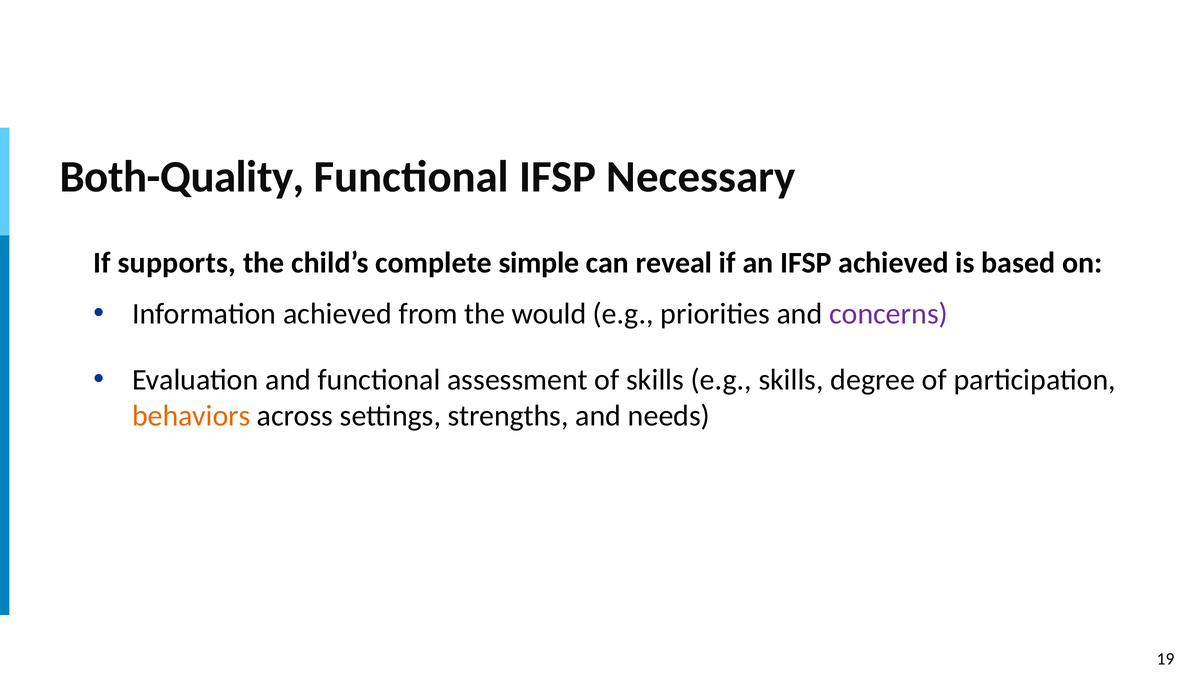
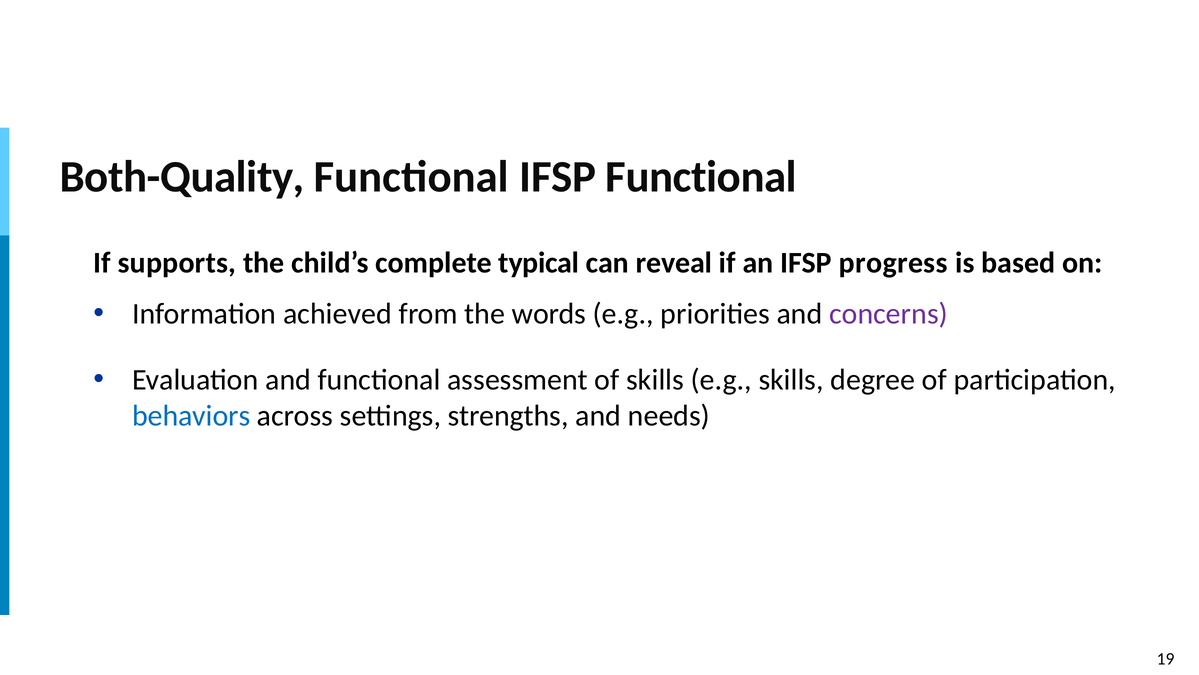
IFSP Necessary: Necessary -> Functional
simple: simple -> typical
IFSP achieved: achieved -> progress
would: would -> words
behaviors colour: orange -> blue
